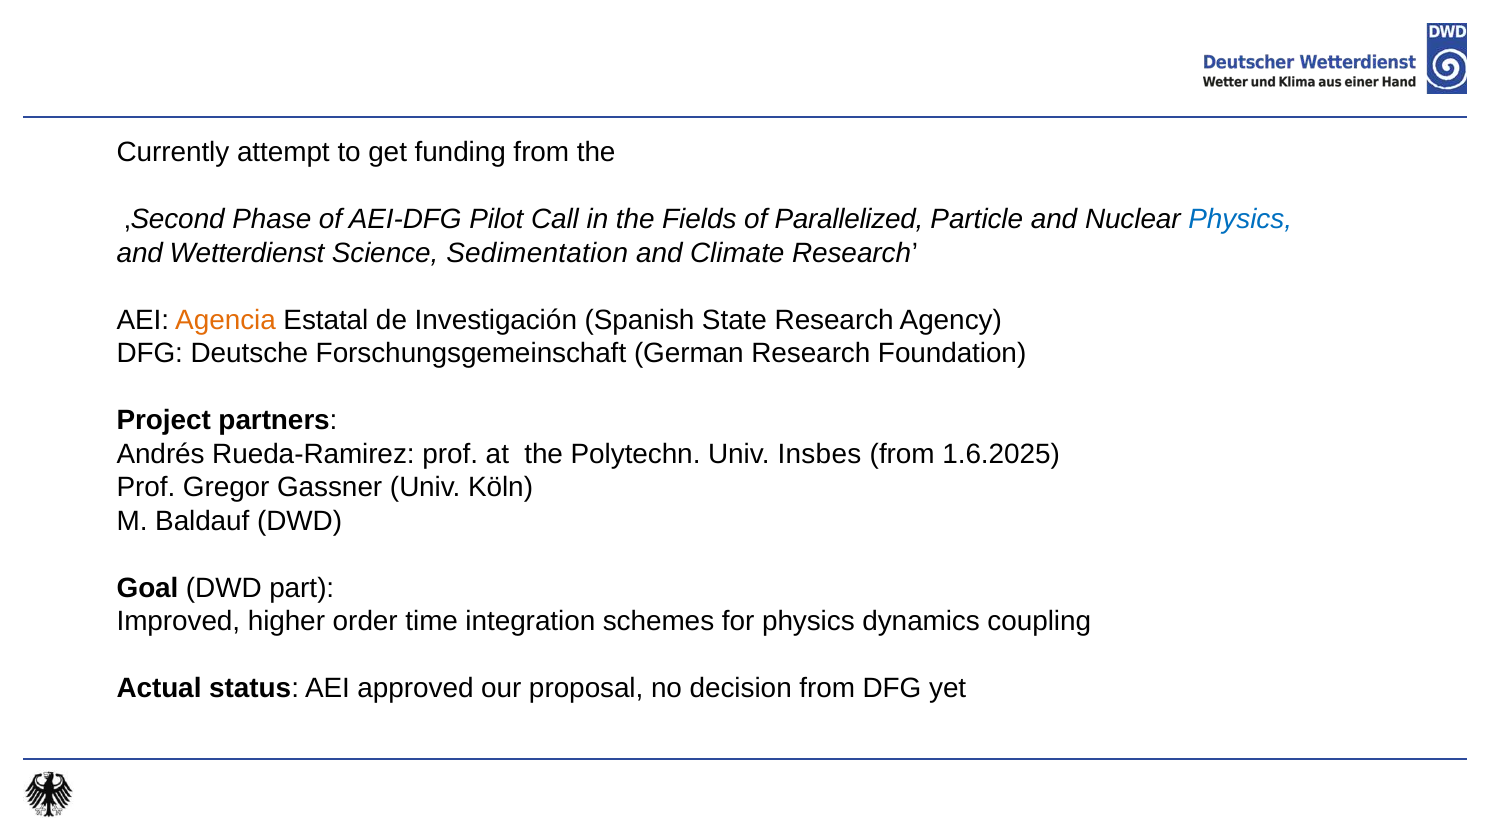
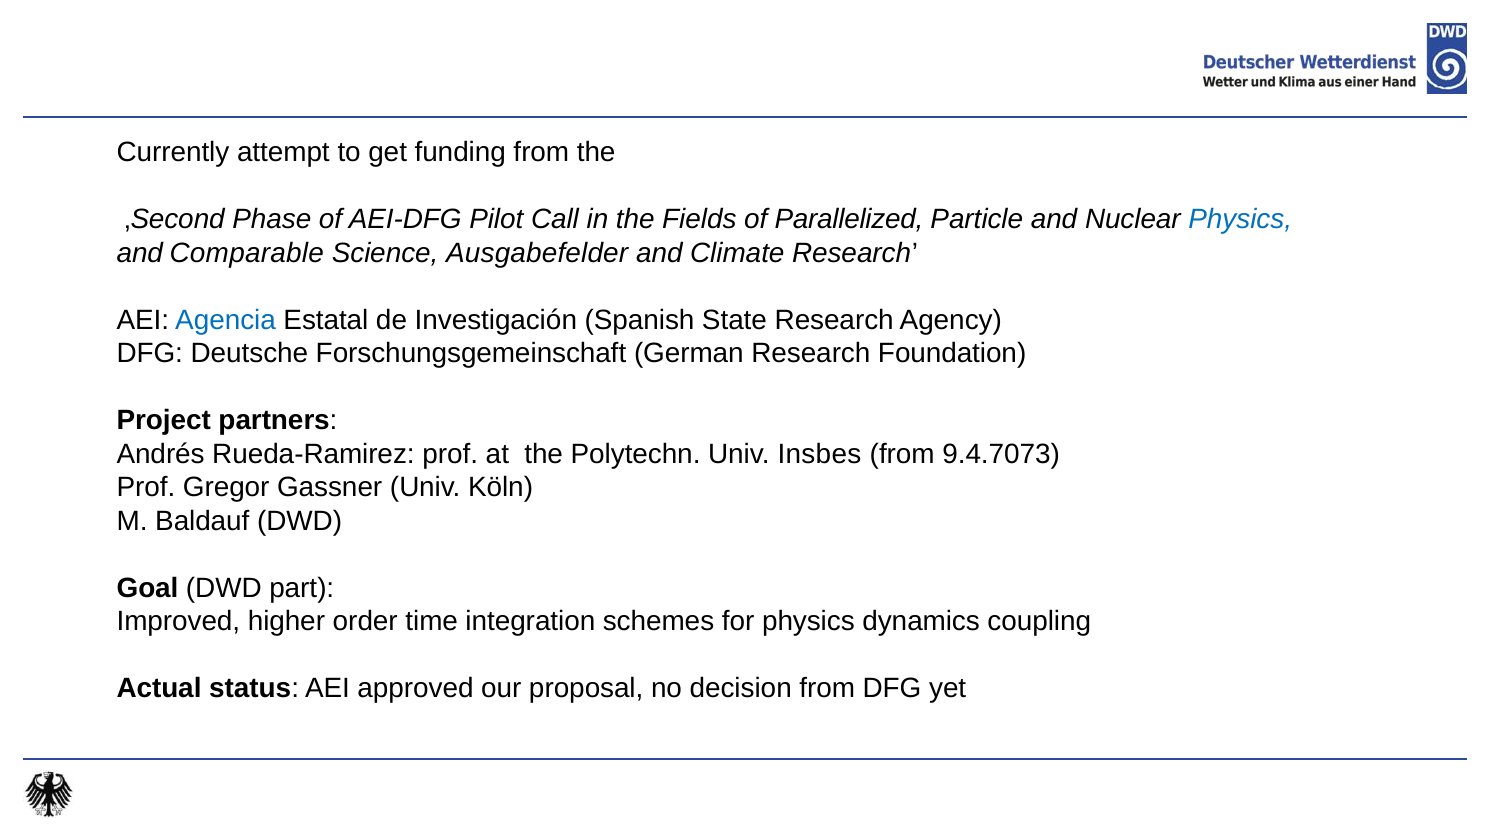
Wetterdienst: Wetterdienst -> Comparable
Sedimentation: Sedimentation -> Ausgabefelder
Agencia colour: orange -> blue
1.6.2025: 1.6.2025 -> 9.4.7073
